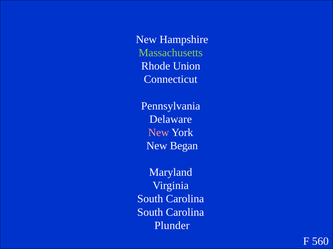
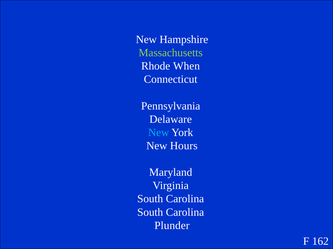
Union: Union -> When
New at (159, 133) colour: pink -> light blue
Began: Began -> Hours
560: 560 -> 162
